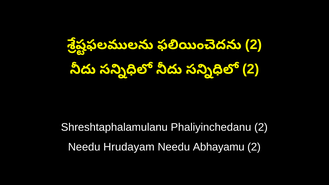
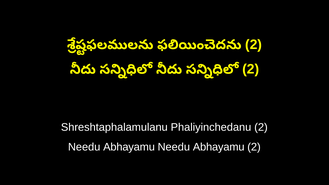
Hrudayam at (129, 147): Hrudayam -> Abhayamu
